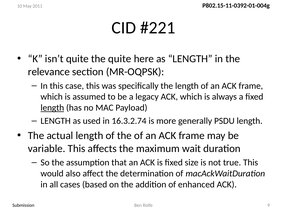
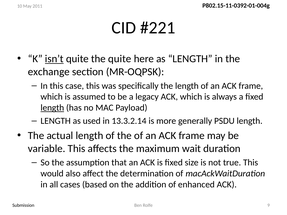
isn’t underline: none -> present
relevance: relevance -> exchange
16.3.2.74: 16.3.2.74 -> 13.3.2.14
